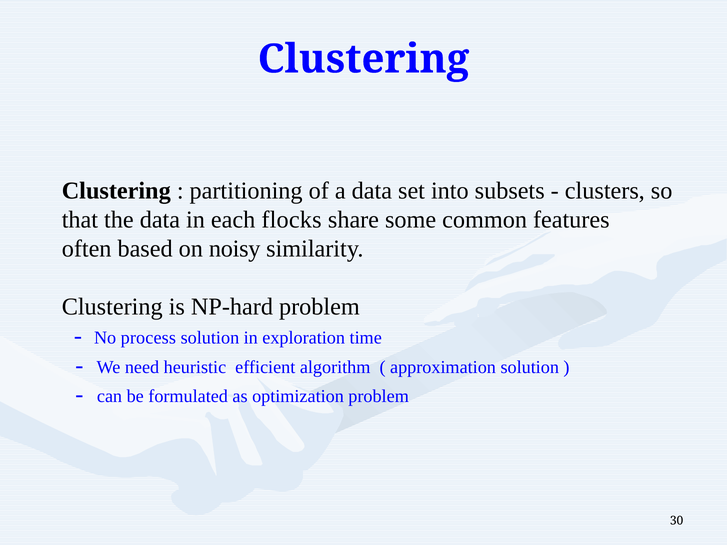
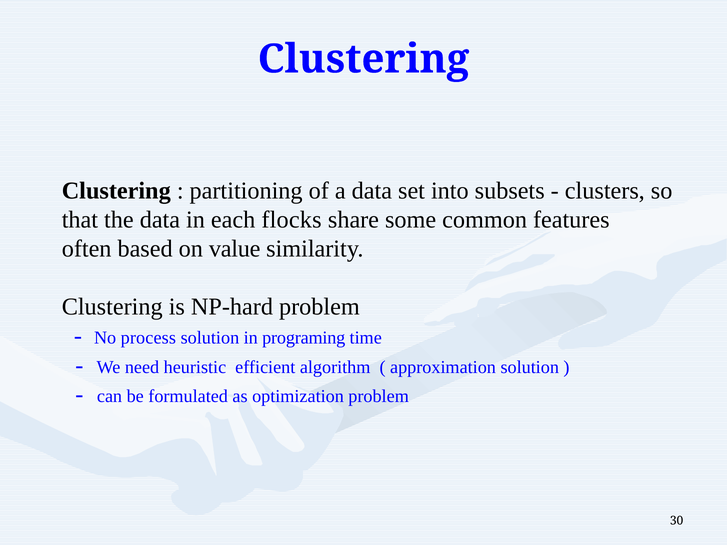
noisy: noisy -> value
exploration: exploration -> programing
